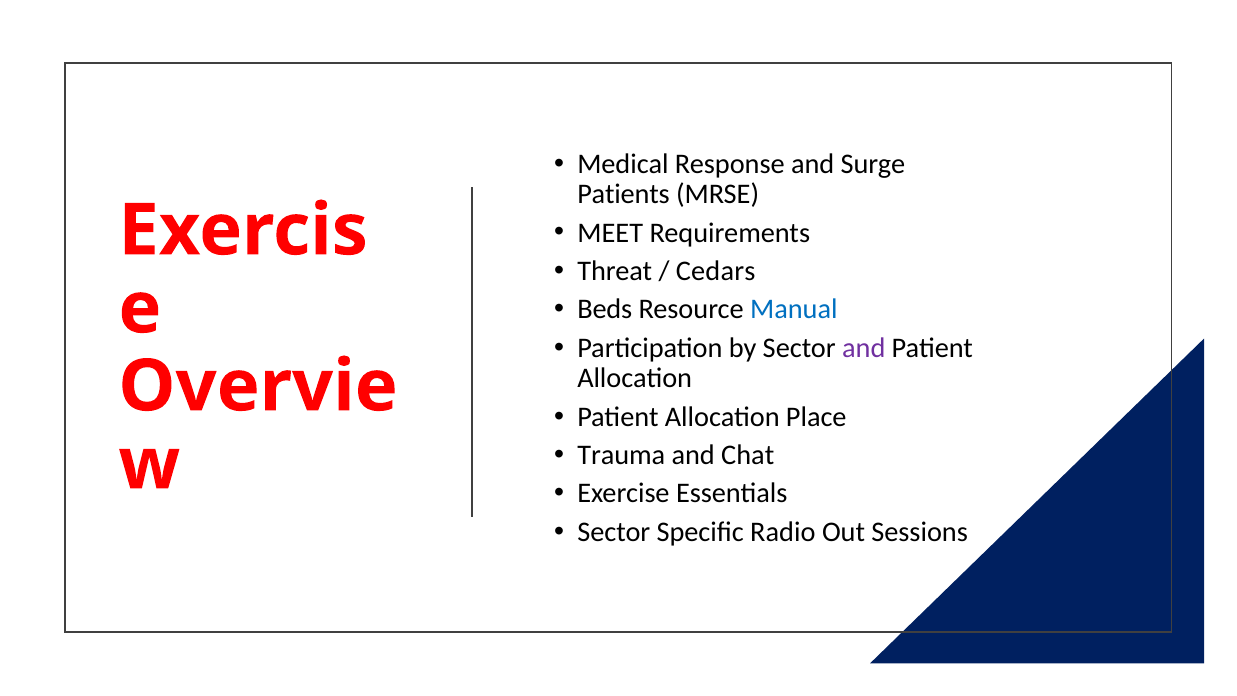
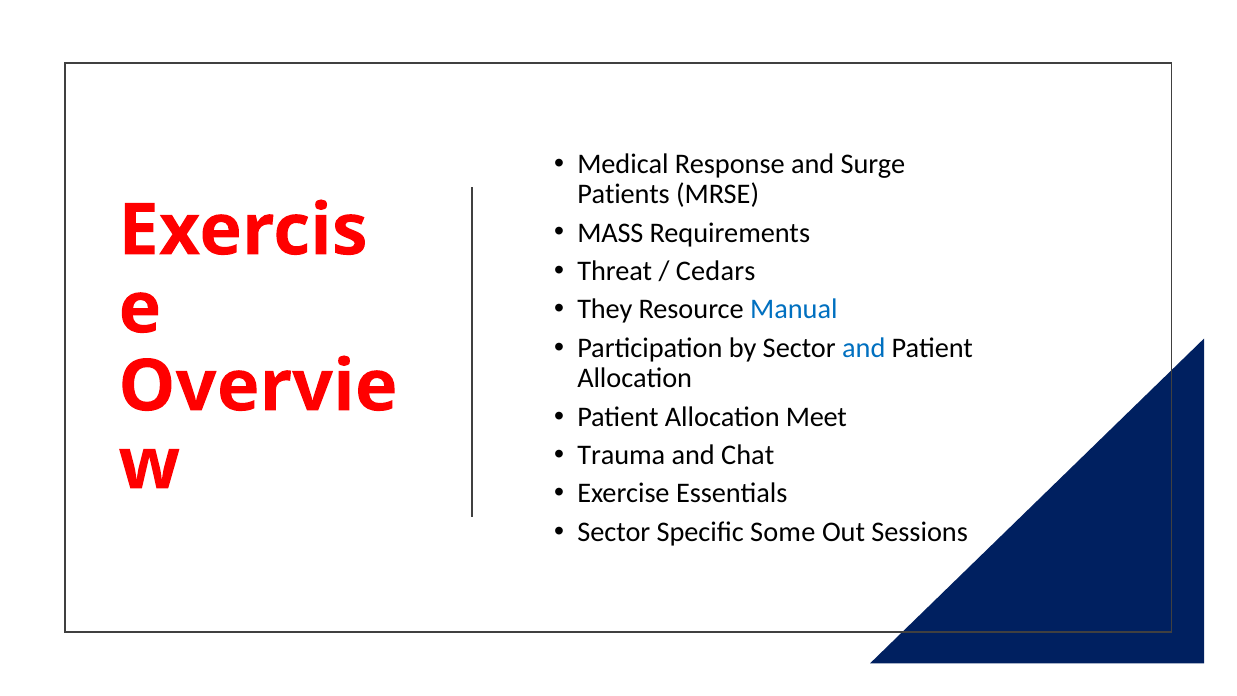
MEET: MEET -> MASS
Beds: Beds -> They
and at (864, 348) colour: purple -> blue
Place: Place -> Meet
Radio: Radio -> Some
